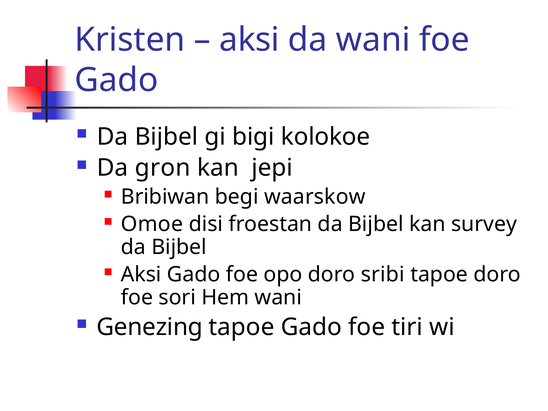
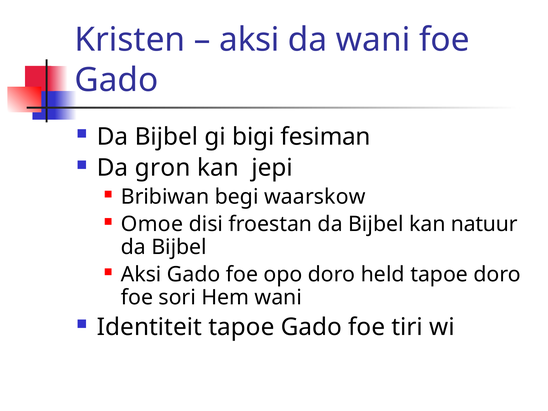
kolokoe: kolokoe -> fesiman
survey: survey -> natuur
sribi: sribi -> held
Genezing: Genezing -> Identiteit
